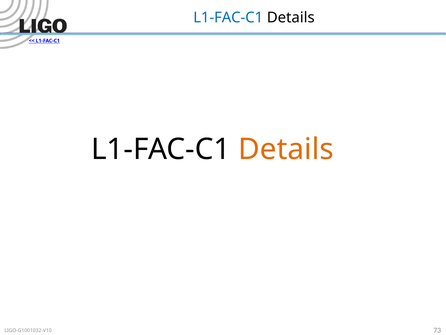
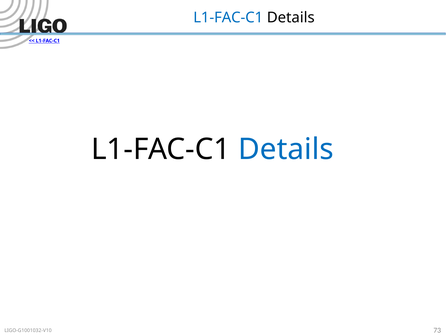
Details at (286, 149) colour: orange -> blue
